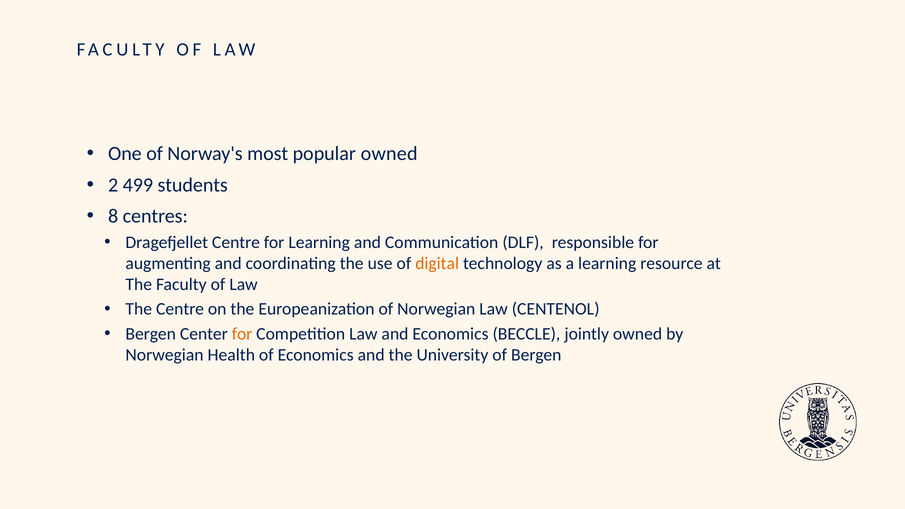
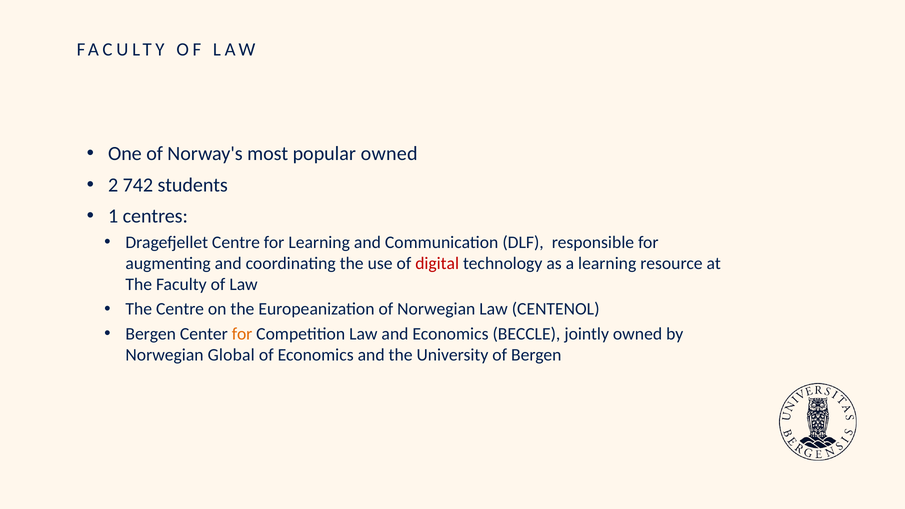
499: 499 -> 742
8: 8 -> 1
digital colour: orange -> red
Health: Health -> Global
